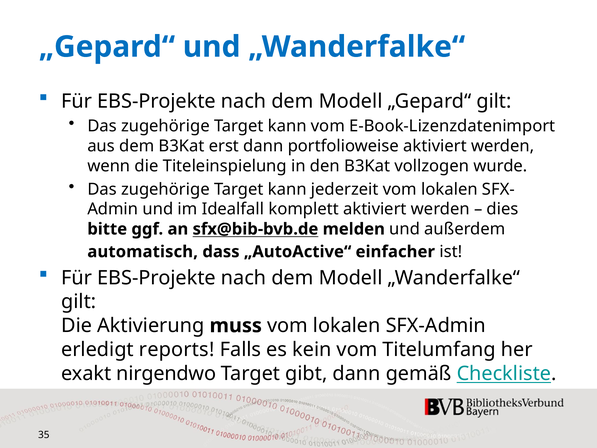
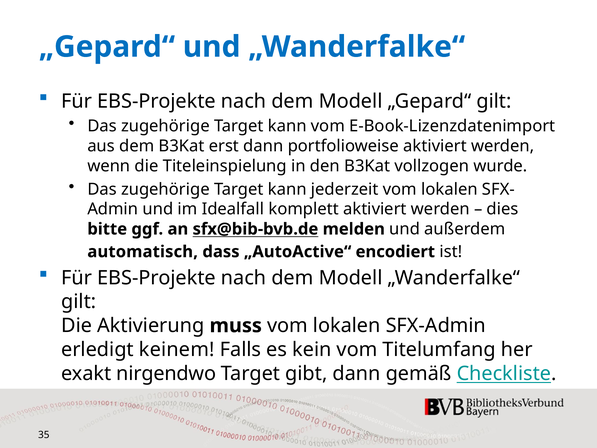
einfacher: einfacher -> encodiert
reports: reports -> keinem
